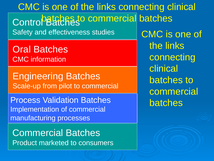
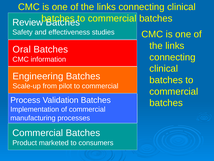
Control: Control -> Review
